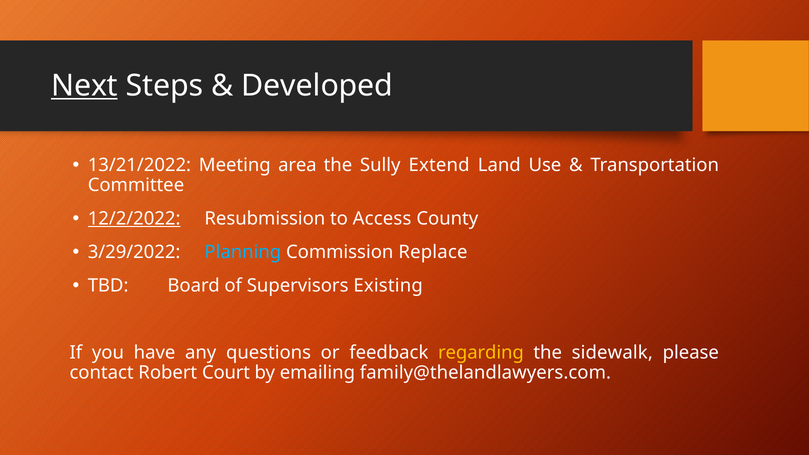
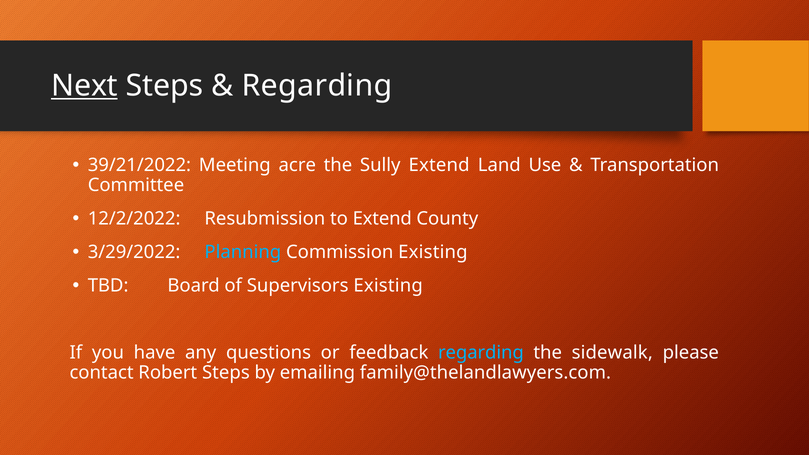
Developed at (317, 86): Developed -> Regarding
13/21/2022: 13/21/2022 -> 39/21/2022
area: area -> acre
12/2/2022 underline: present -> none
to Access: Access -> Extend
Commission Replace: Replace -> Existing
regarding at (481, 353) colour: yellow -> light blue
Robert Court: Court -> Steps
